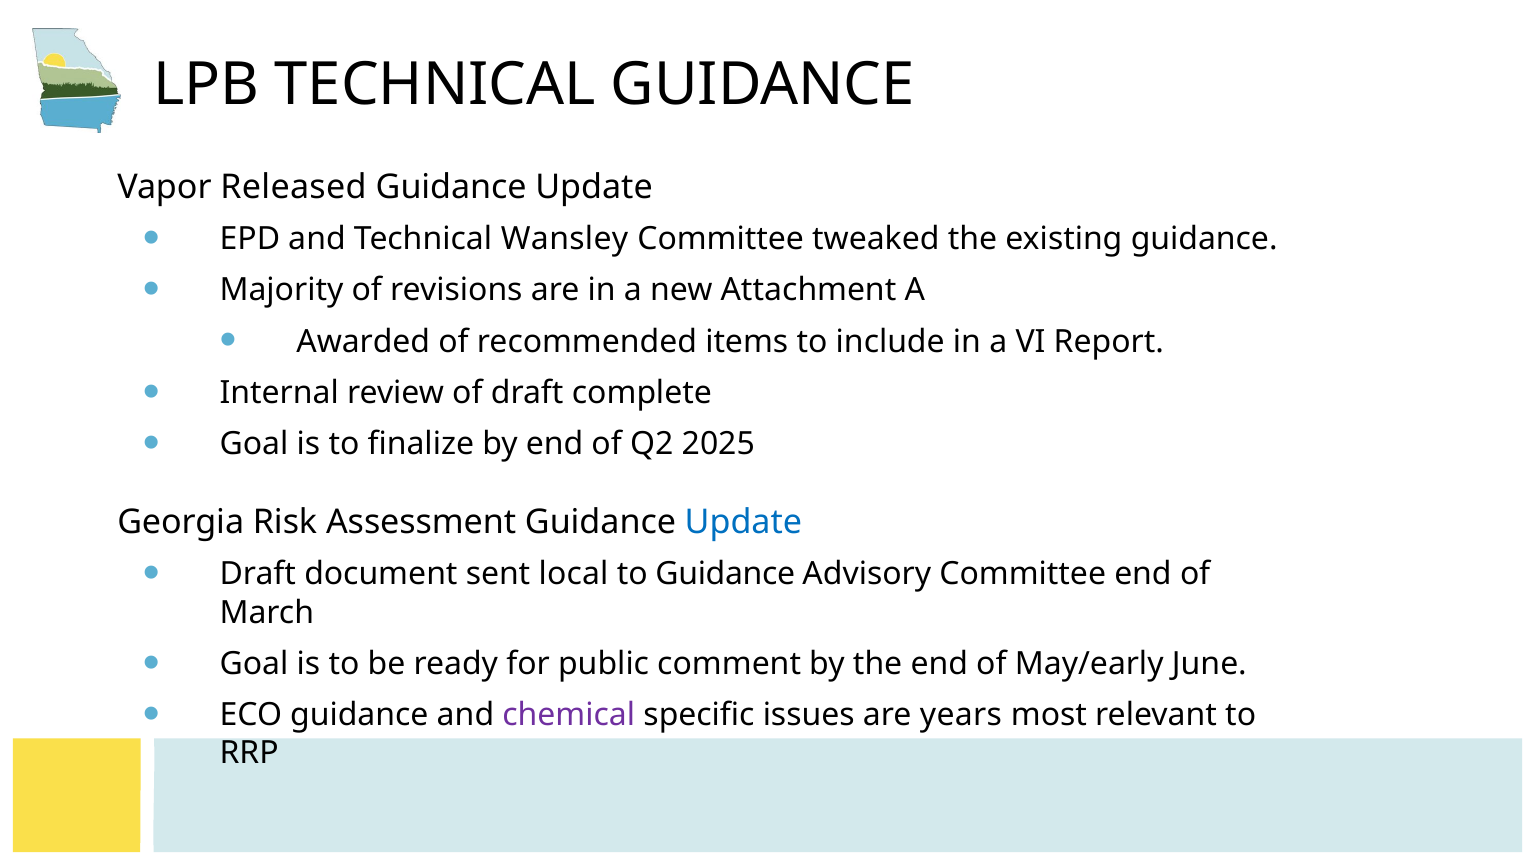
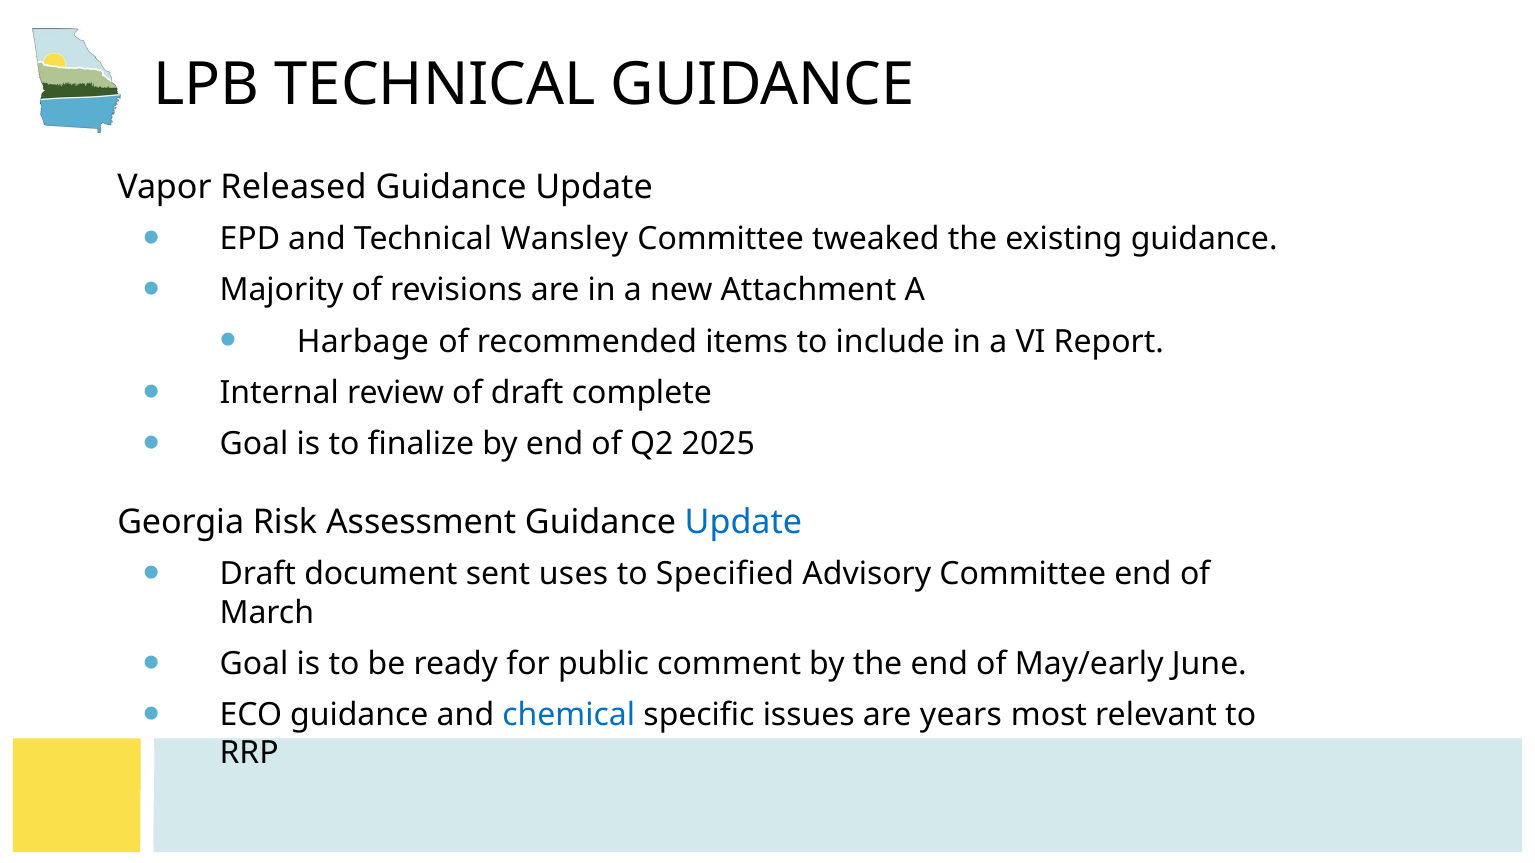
Awarded: Awarded -> Harbage
local: local -> uses
to Guidance: Guidance -> Specified
chemical colour: purple -> blue
